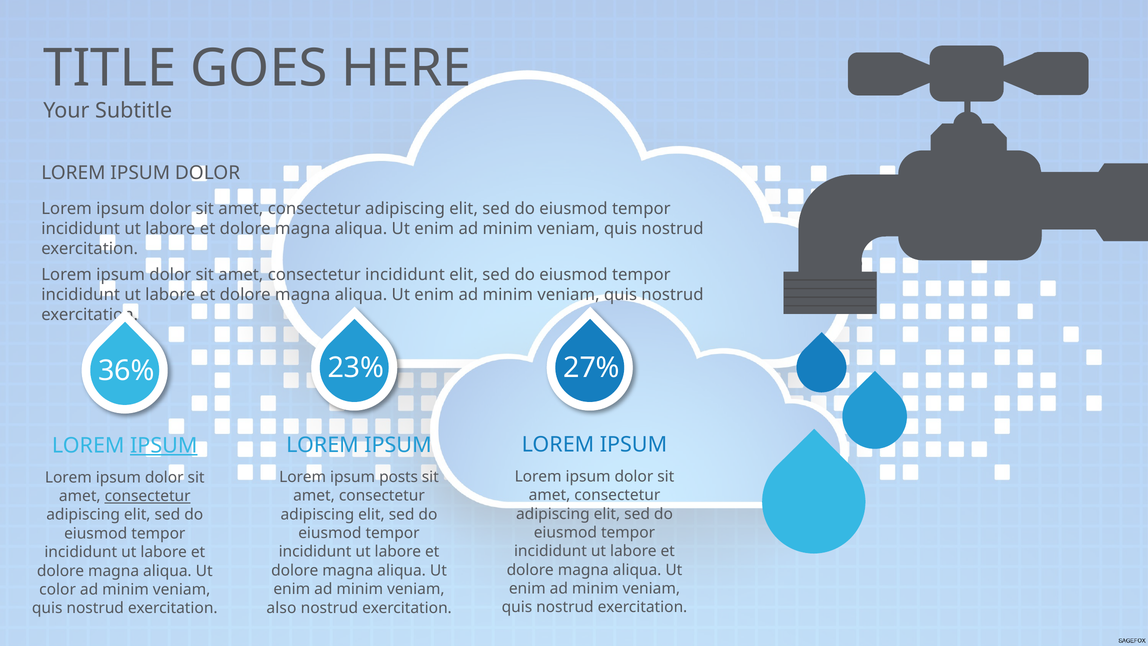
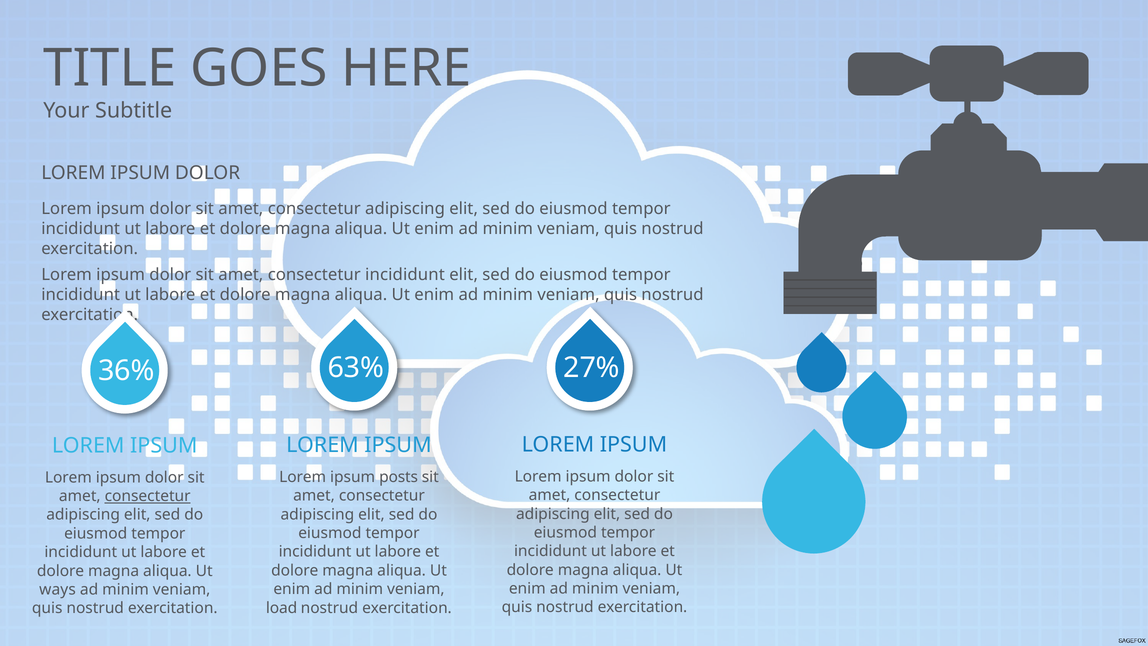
23%: 23% -> 63%
IPSUM at (164, 445) underline: present -> none
color: color -> ways
also: also -> load
